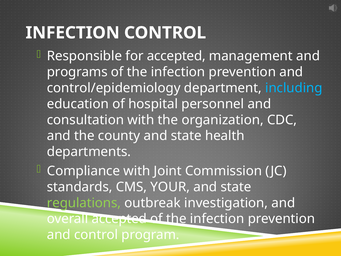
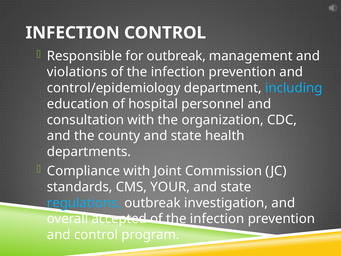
for accepted: accepted -> outbreak
programs: programs -> violations
regulations colour: light green -> light blue
